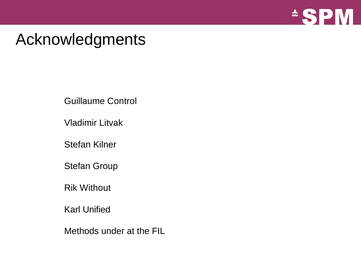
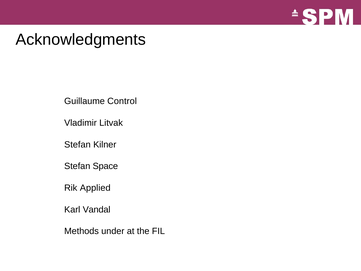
Group: Group -> Space
Without: Without -> Applied
Unified: Unified -> Vandal
